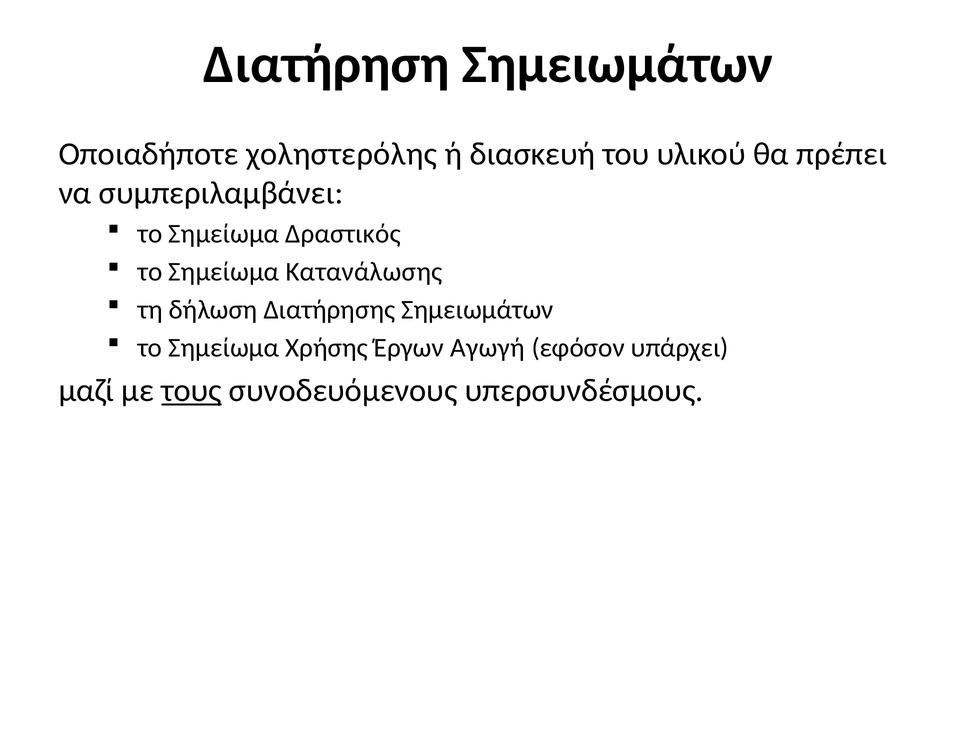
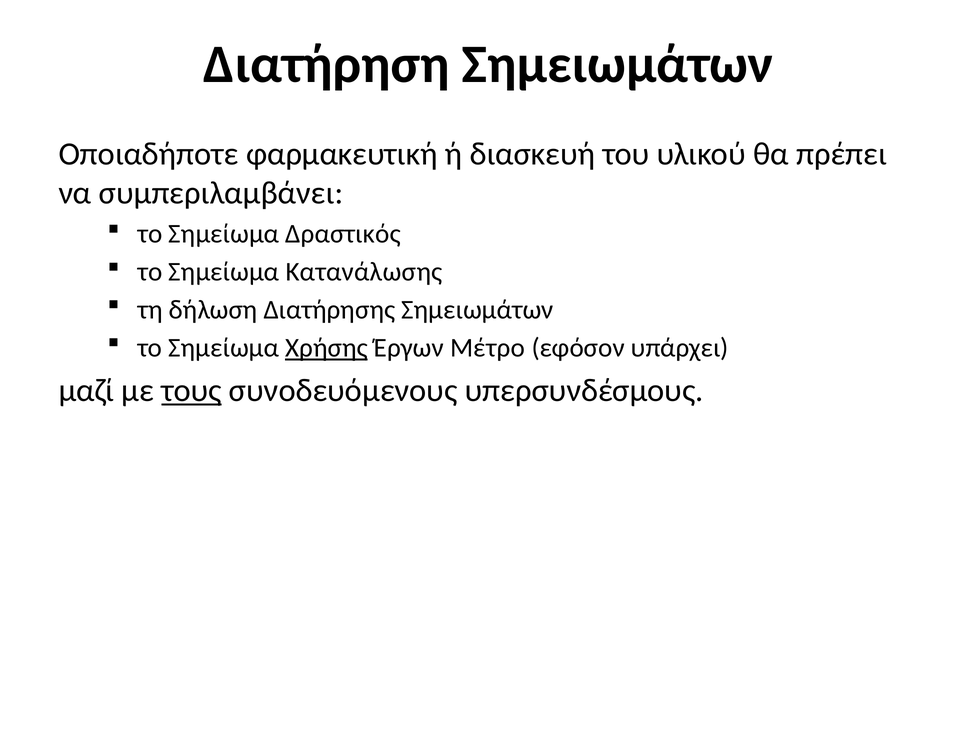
χοληστερόλης: χοληστερόλης -> φαρμακευτική
Χρήσης underline: none -> present
Αγωγή: Αγωγή -> Μέτρο
